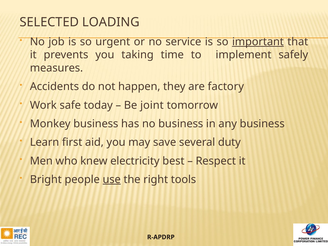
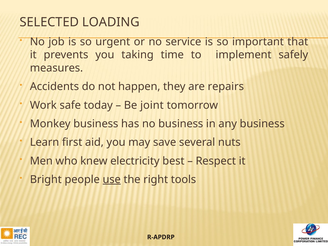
important underline: present -> none
factory: factory -> repairs
duty: duty -> nuts
